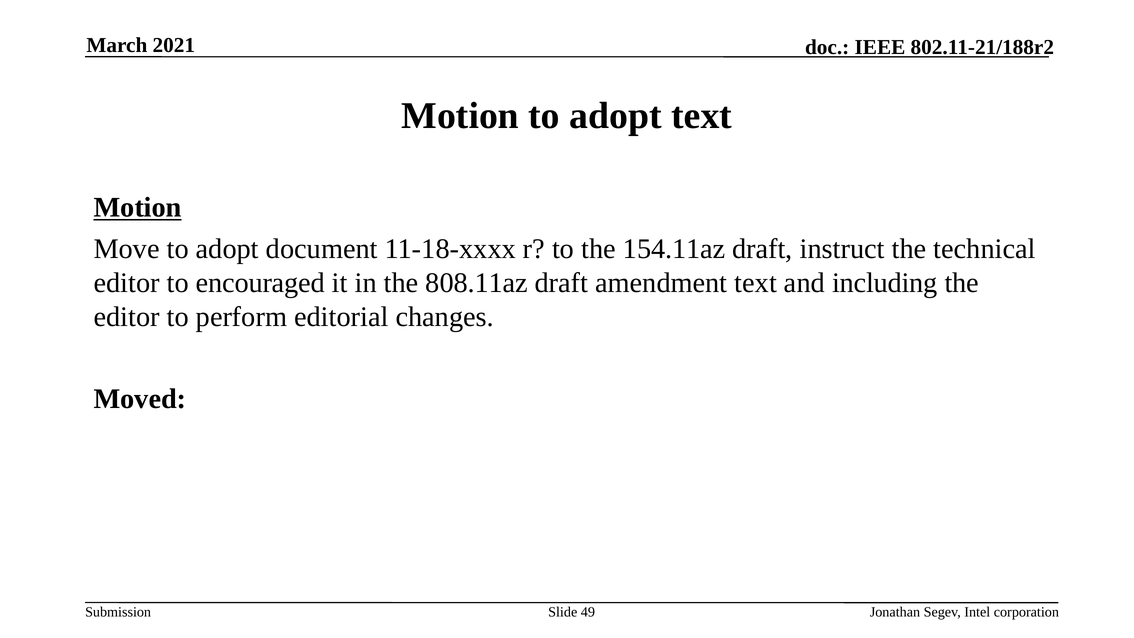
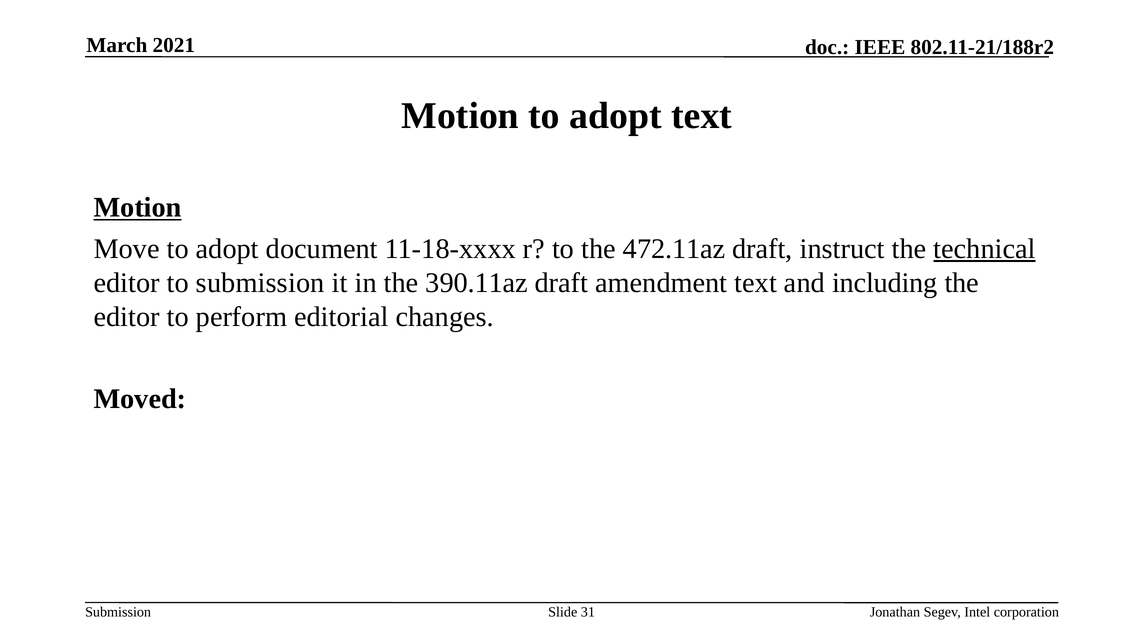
154.11az: 154.11az -> 472.11az
technical underline: none -> present
to encouraged: encouraged -> submission
808.11az: 808.11az -> 390.11az
49: 49 -> 31
